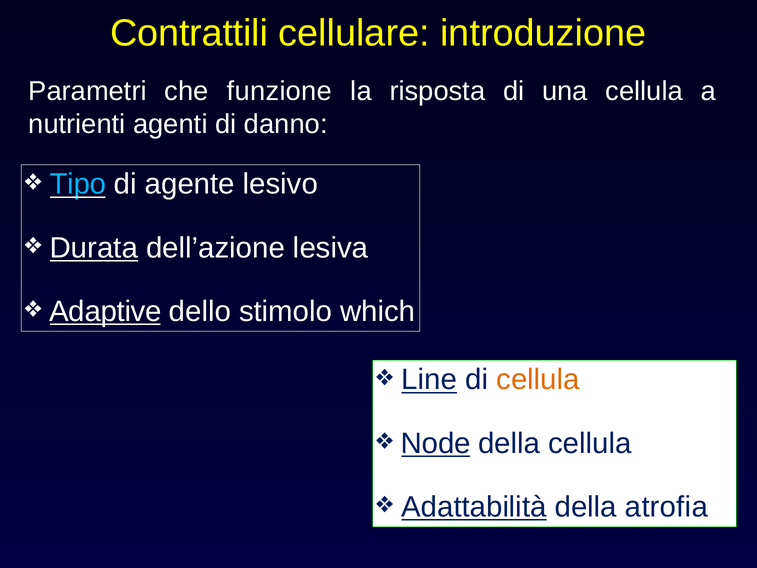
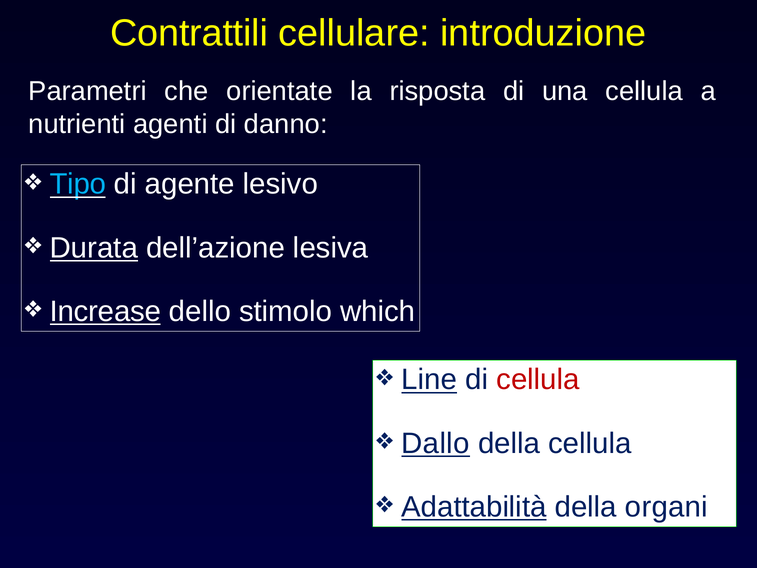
funzione: funzione -> orientate
Adaptive: Adaptive -> Increase
cellula at (538, 380) colour: orange -> red
Node: Node -> Dallo
atrofia: atrofia -> organi
